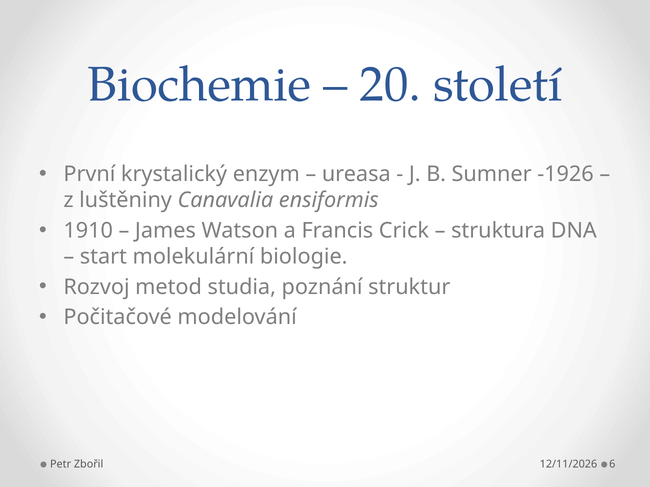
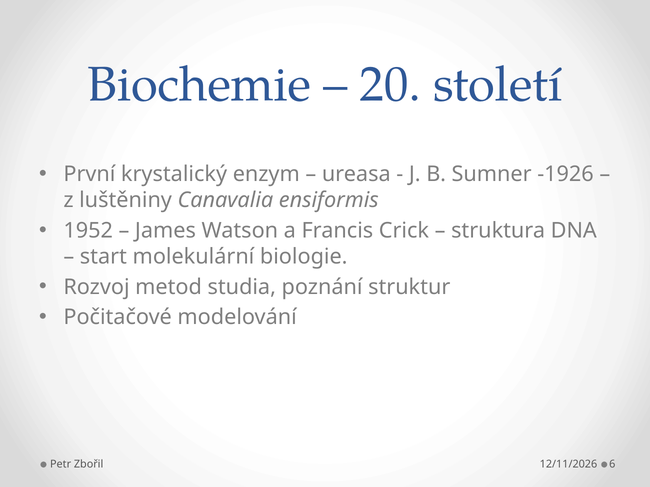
1910: 1910 -> 1952
